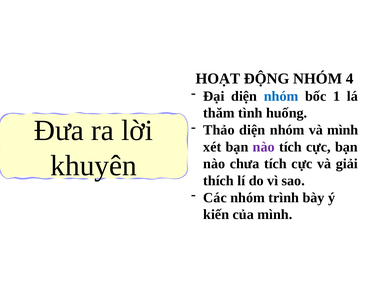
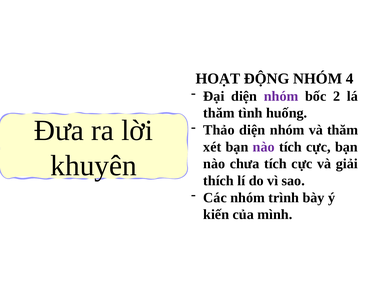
nhóm at (281, 96) colour: blue -> purple
1: 1 -> 2
và mình: mình -> thăm
